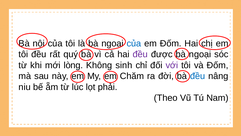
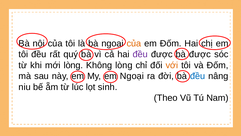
của at (134, 43) colour: blue -> orange
ngoại at (200, 54): ngoại -> được
Không sinh: sinh -> lòng
với colour: purple -> orange
Chăm at (132, 76): Chăm -> Ngoại
phải: phải -> sinh
